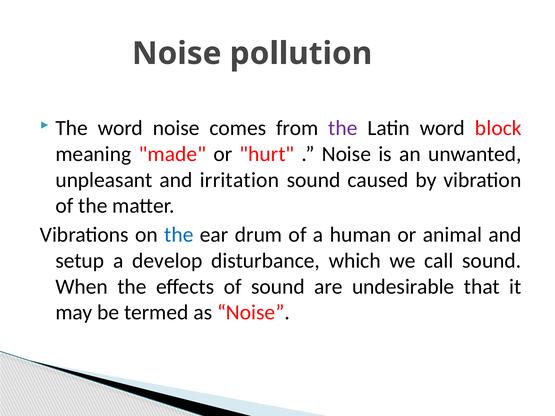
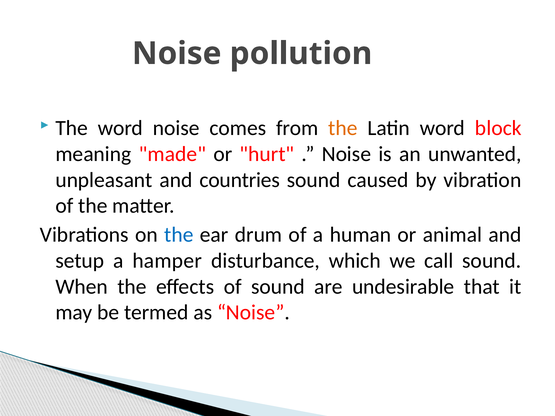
the at (343, 128) colour: purple -> orange
irritation: irritation -> countries
develop: develop -> hamper
